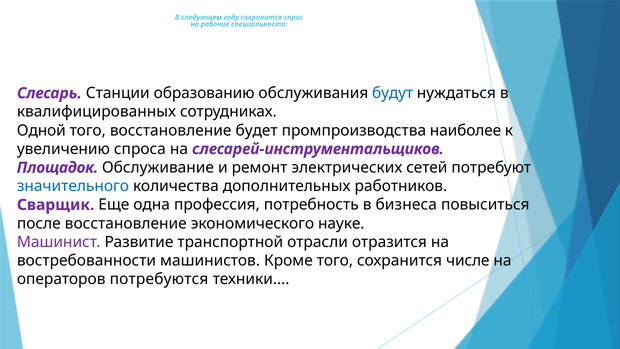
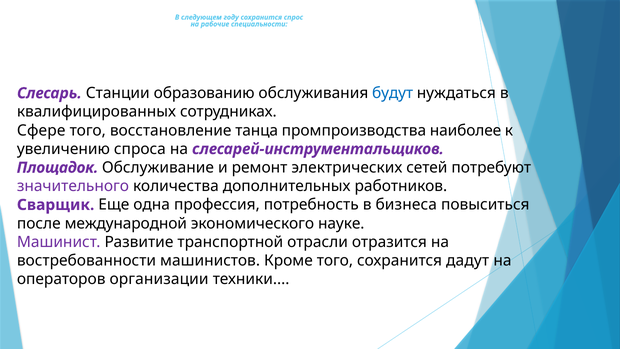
Одной: Одной -> Сфере
будет: будет -> танца
значительного colour: blue -> purple
после восстановление: восстановление -> международной
числе: числе -> дадут
потребуются: потребуются -> организации
